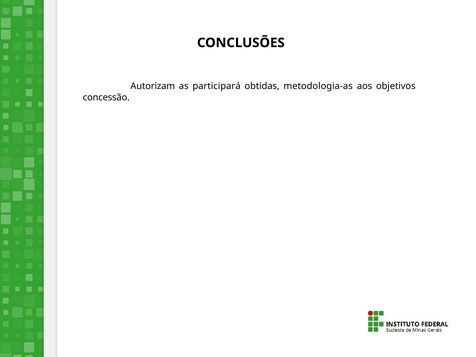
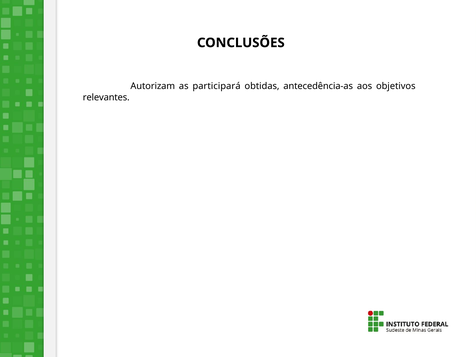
metodologia-as: metodologia-as -> antecedência-as
concessão: concessão -> relevantes
